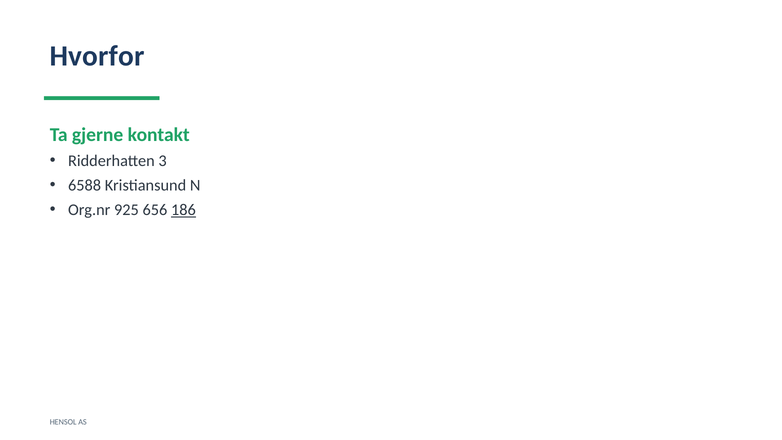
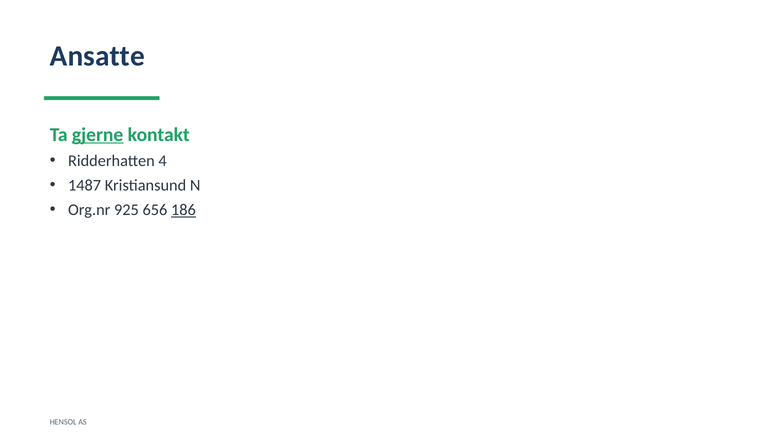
Hvorfor: Hvorfor -> Ansatte
gjerne underline: none -> present
3: 3 -> 4
6588: 6588 -> 1487
